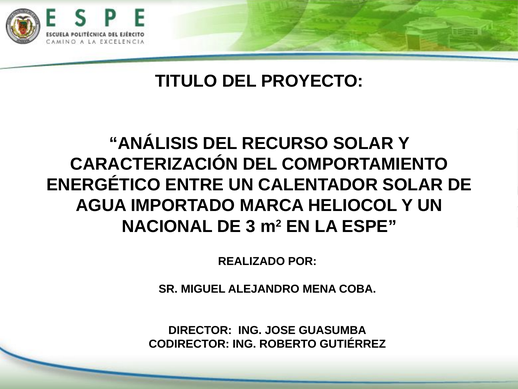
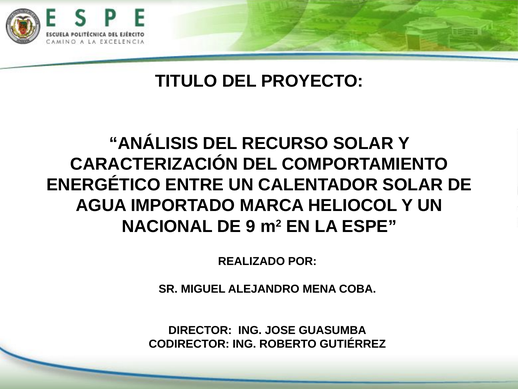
3: 3 -> 9
